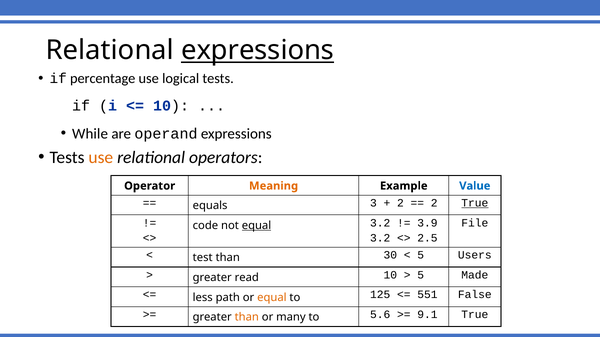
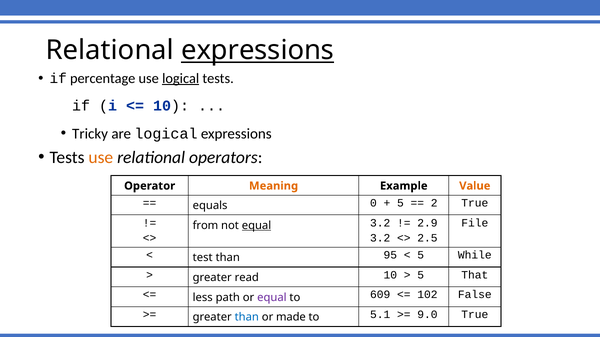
logical at (181, 79) underline: none -> present
While: While -> Tricky
are operand: operand -> logical
Value colour: blue -> orange
3: 3 -> 0
2 at (400, 203): 2 -> 5
True at (475, 203) underline: present -> none
code: code -> from
3.9: 3.9 -> 2.9
30: 30 -> 95
Users: Users -> While
Made: Made -> That
equal at (272, 298) colour: orange -> purple
125: 125 -> 609
551: 551 -> 102
than at (247, 318) colour: orange -> blue
many: many -> made
5.6: 5.6 -> 5.1
9.1: 9.1 -> 9.0
